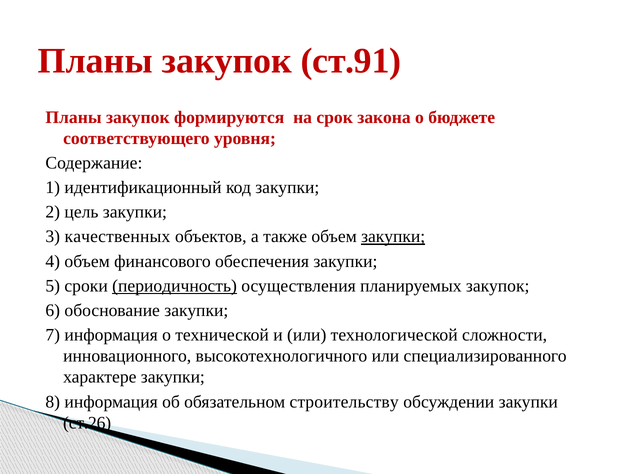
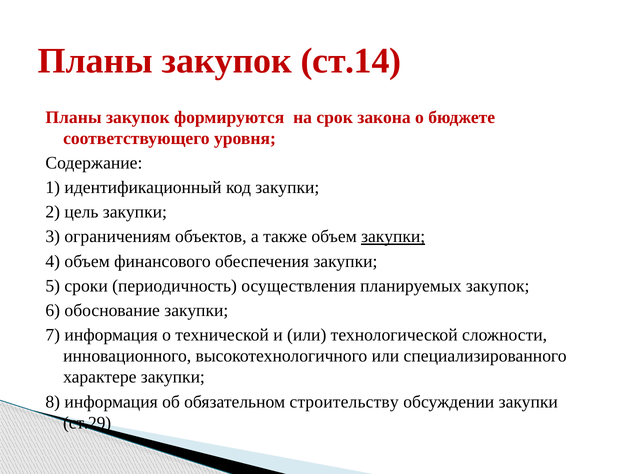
ст.91: ст.91 -> ст.14
качественных: качественных -> ограничениям
периодичность underline: present -> none
ст.26: ст.26 -> ст.29
